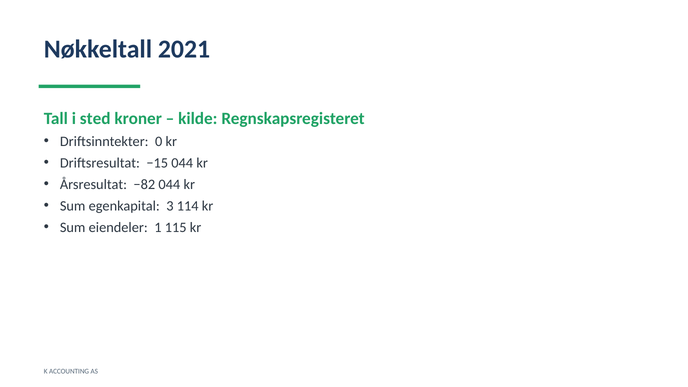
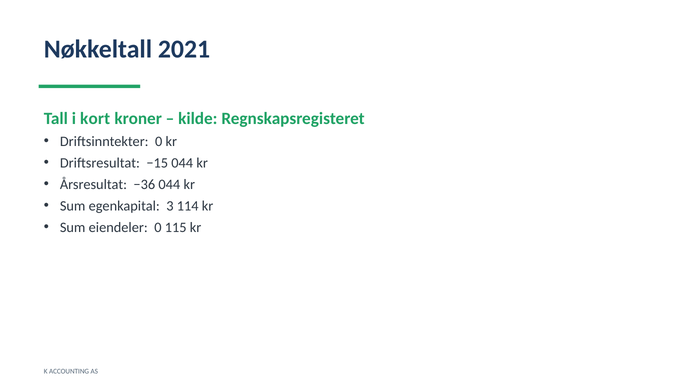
sted: sted -> kort
−82: −82 -> −36
eiendeler 1: 1 -> 0
